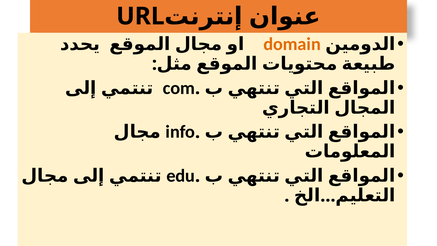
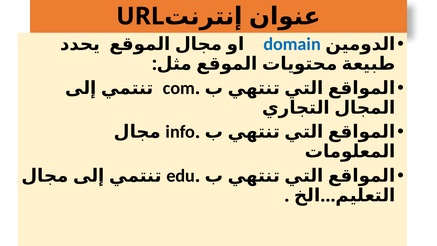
domain colour: orange -> blue
